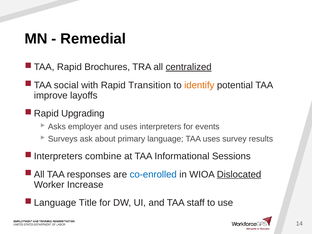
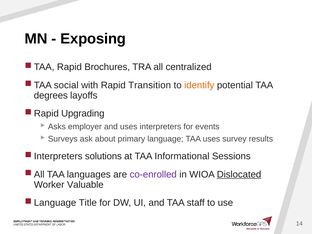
Remedial: Remedial -> Exposing
centralized underline: present -> none
improve: improve -> degrees
combine: combine -> solutions
responses: responses -> languages
co-enrolled colour: blue -> purple
Increase: Increase -> Valuable
